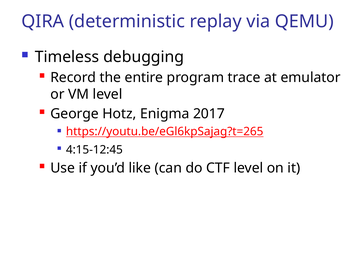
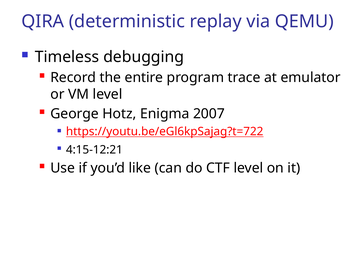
2017: 2017 -> 2007
https://youtu.be/eGl6kpSajag?t=265: https://youtu.be/eGl6kpSajag?t=265 -> https://youtu.be/eGl6kpSajag?t=722
4:15-12:45: 4:15-12:45 -> 4:15-12:21
